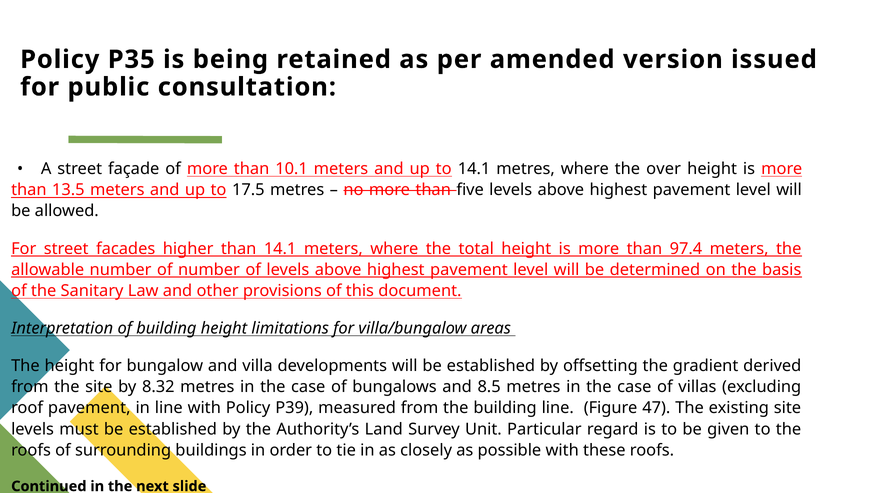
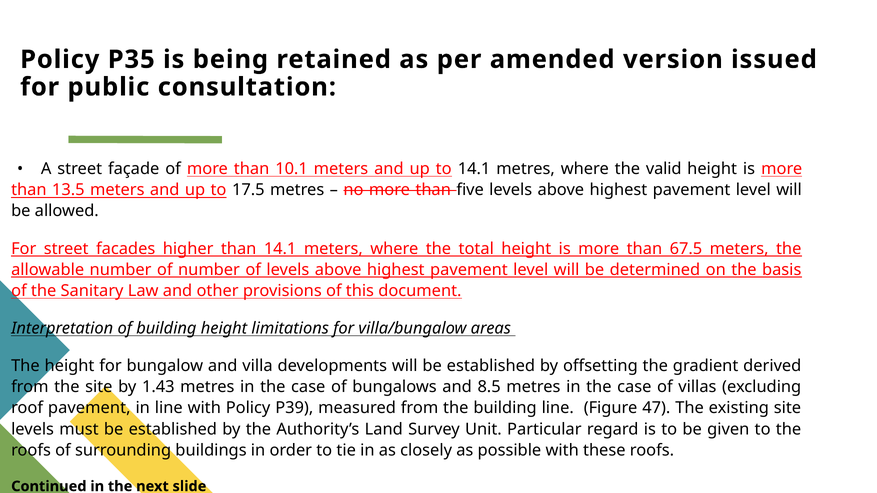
over: over -> valid
97.4: 97.4 -> 67.5
8.32: 8.32 -> 1.43
